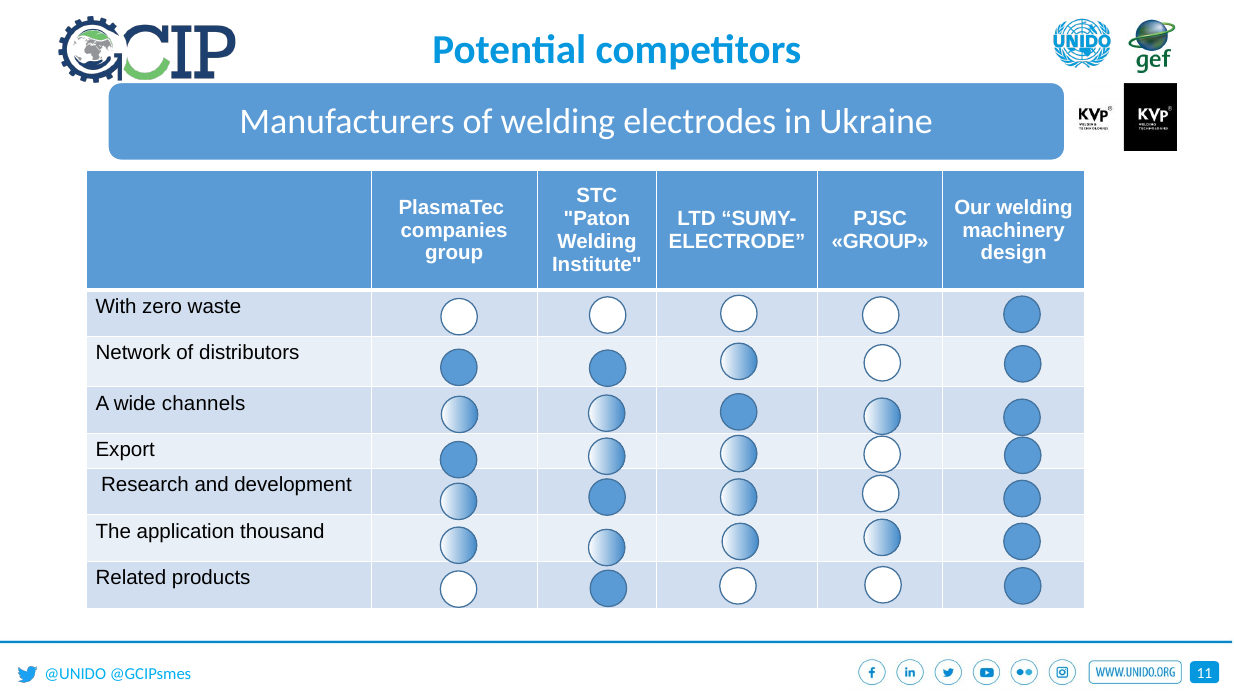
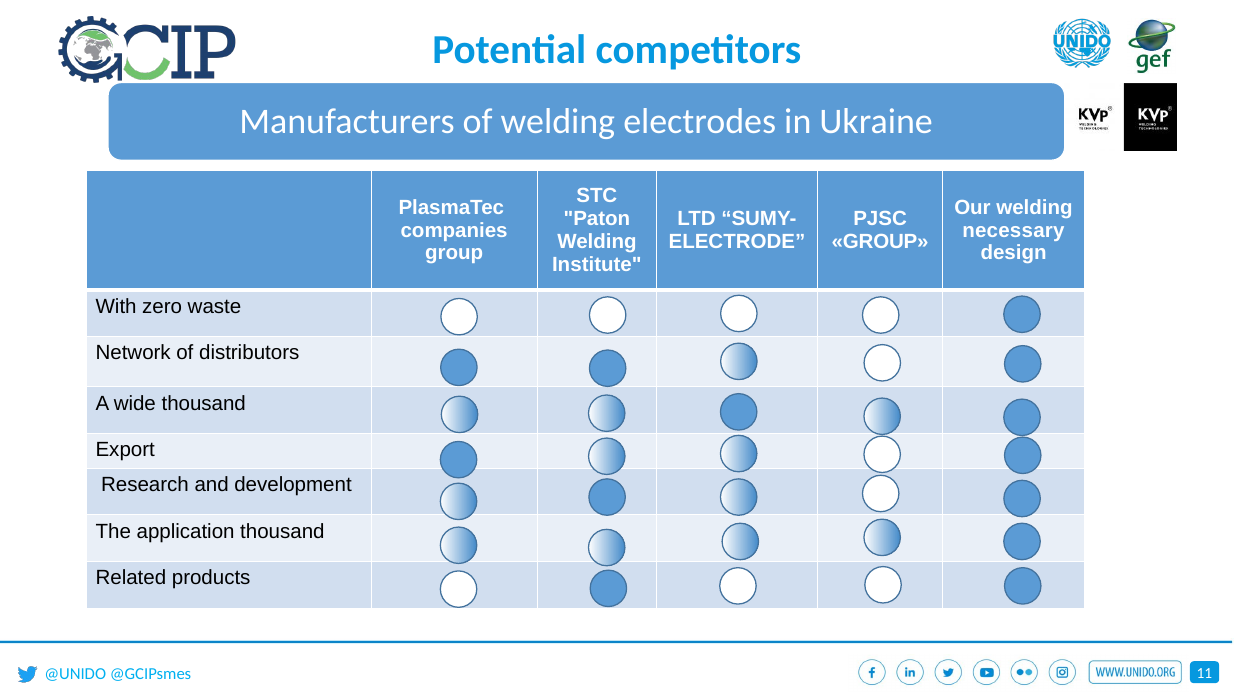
machinery: machinery -> necessary
wide channels: channels -> thousand
